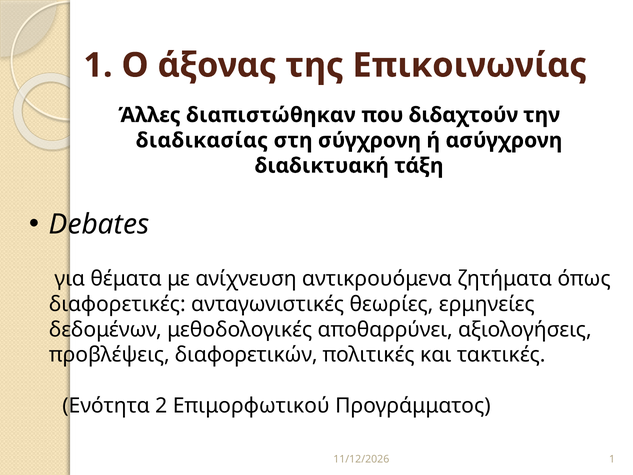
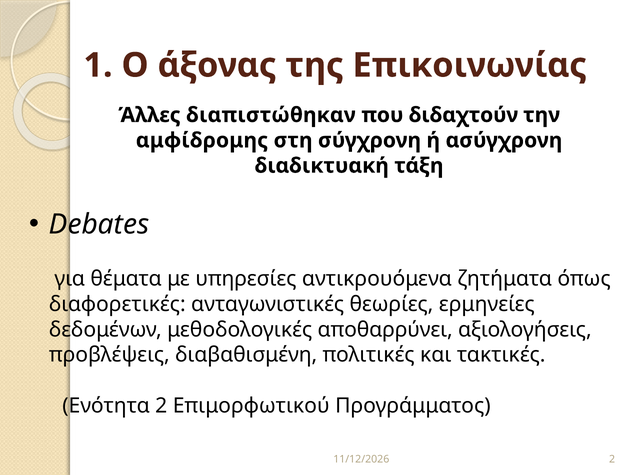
διαδικασίας: διαδικασίας -> αμφίδρομης
ανίχνευση: ανίχνευση -> υπηρεσίες
διαφορετικών: διαφορετικών -> διαβαθισμένη
1 at (612, 459): 1 -> 2
